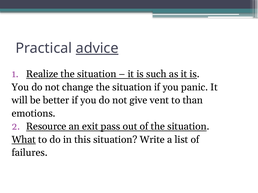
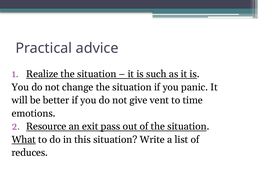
advice underline: present -> none
than: than -> time
failures: failures -> reduces
